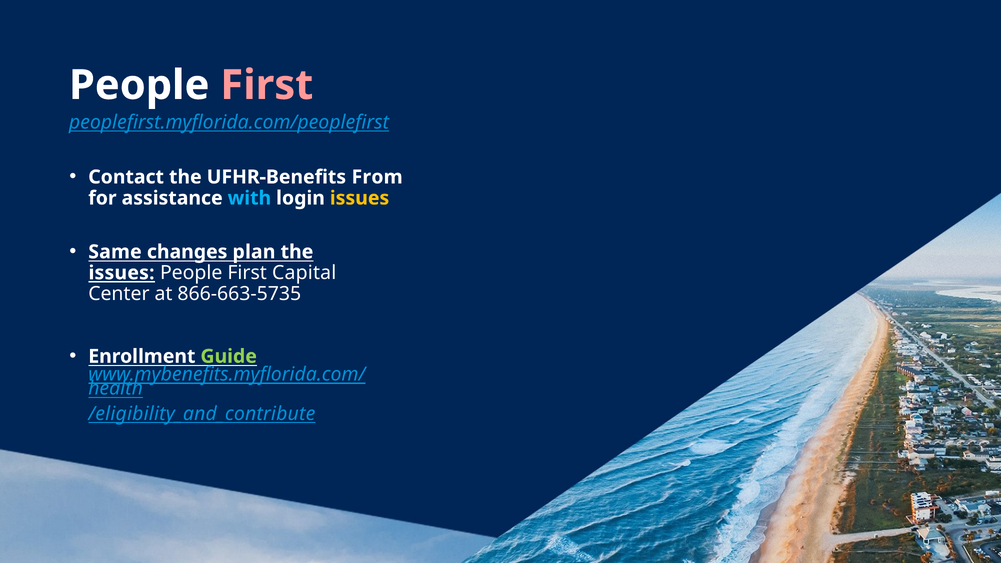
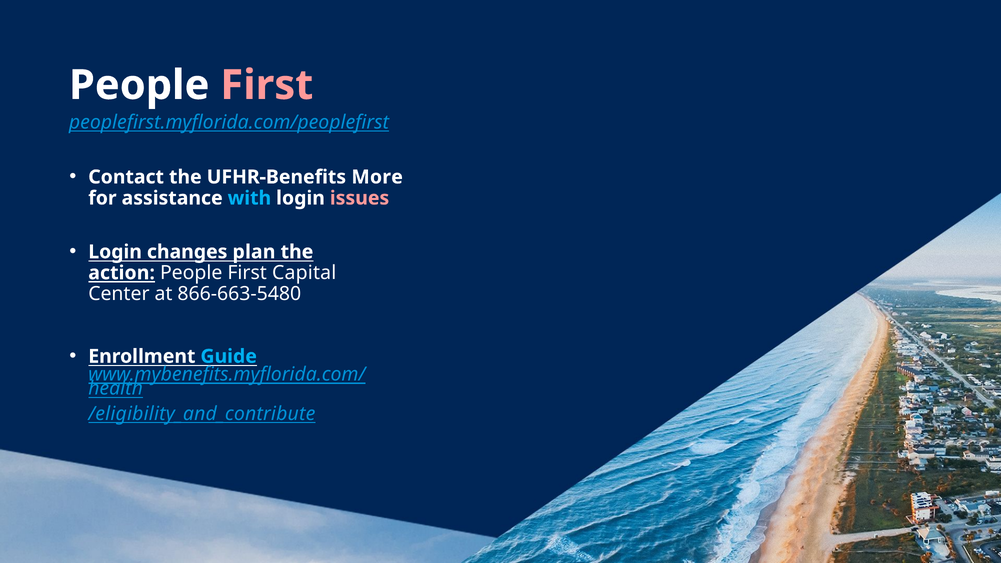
From: From -> More
issues at (360, 198) colour: yellow -> pink
Same at (115, 252): Same -> Login
issues at (122, 273): issues -> action
866-663-5735: 866-663-5735 -> 866-663-5480
Guide colour: light green -> light blue
